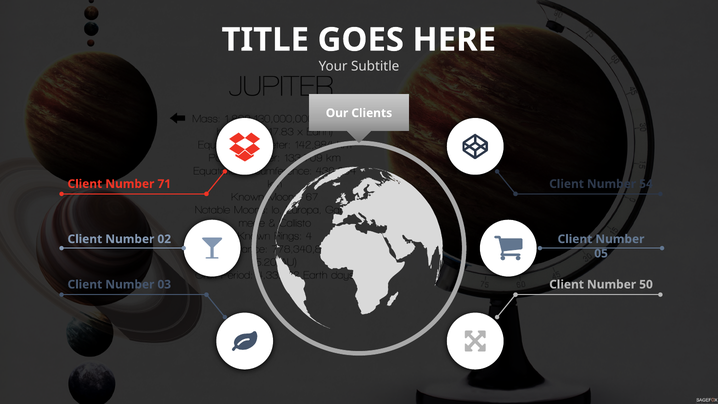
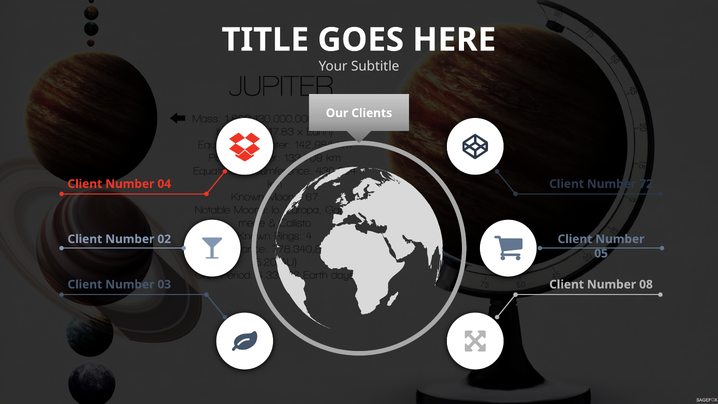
71: 71 -> 04
54: 54 -> 72
50: 50 -> 08
